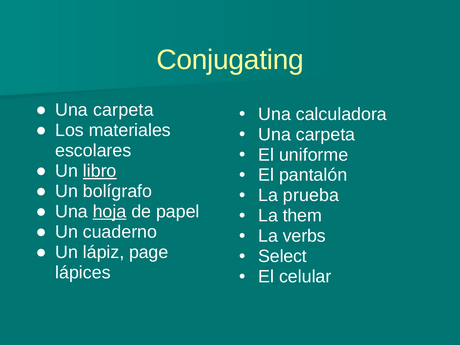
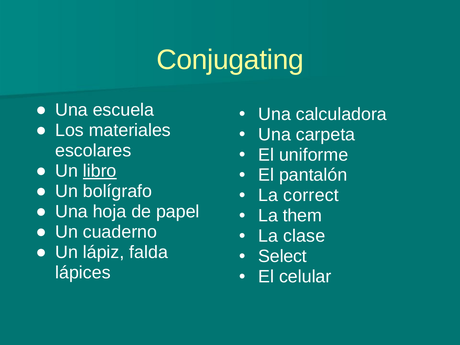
carpeta at (123, 110): carpeta -> escuela
prueba: prueba -> correct
hoja underline: present -> none
verbs: verbs -> clase
page: page -> falda
